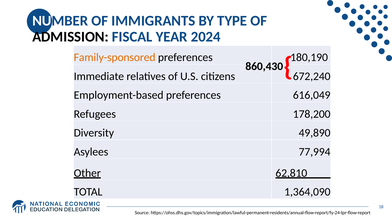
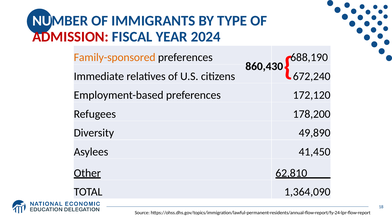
ADMISSION colour: black -> red
180,190: 180,190 -> 688,190
616,049: 616,049 -> 172,120
77,994: 77,994 -> 41,450
